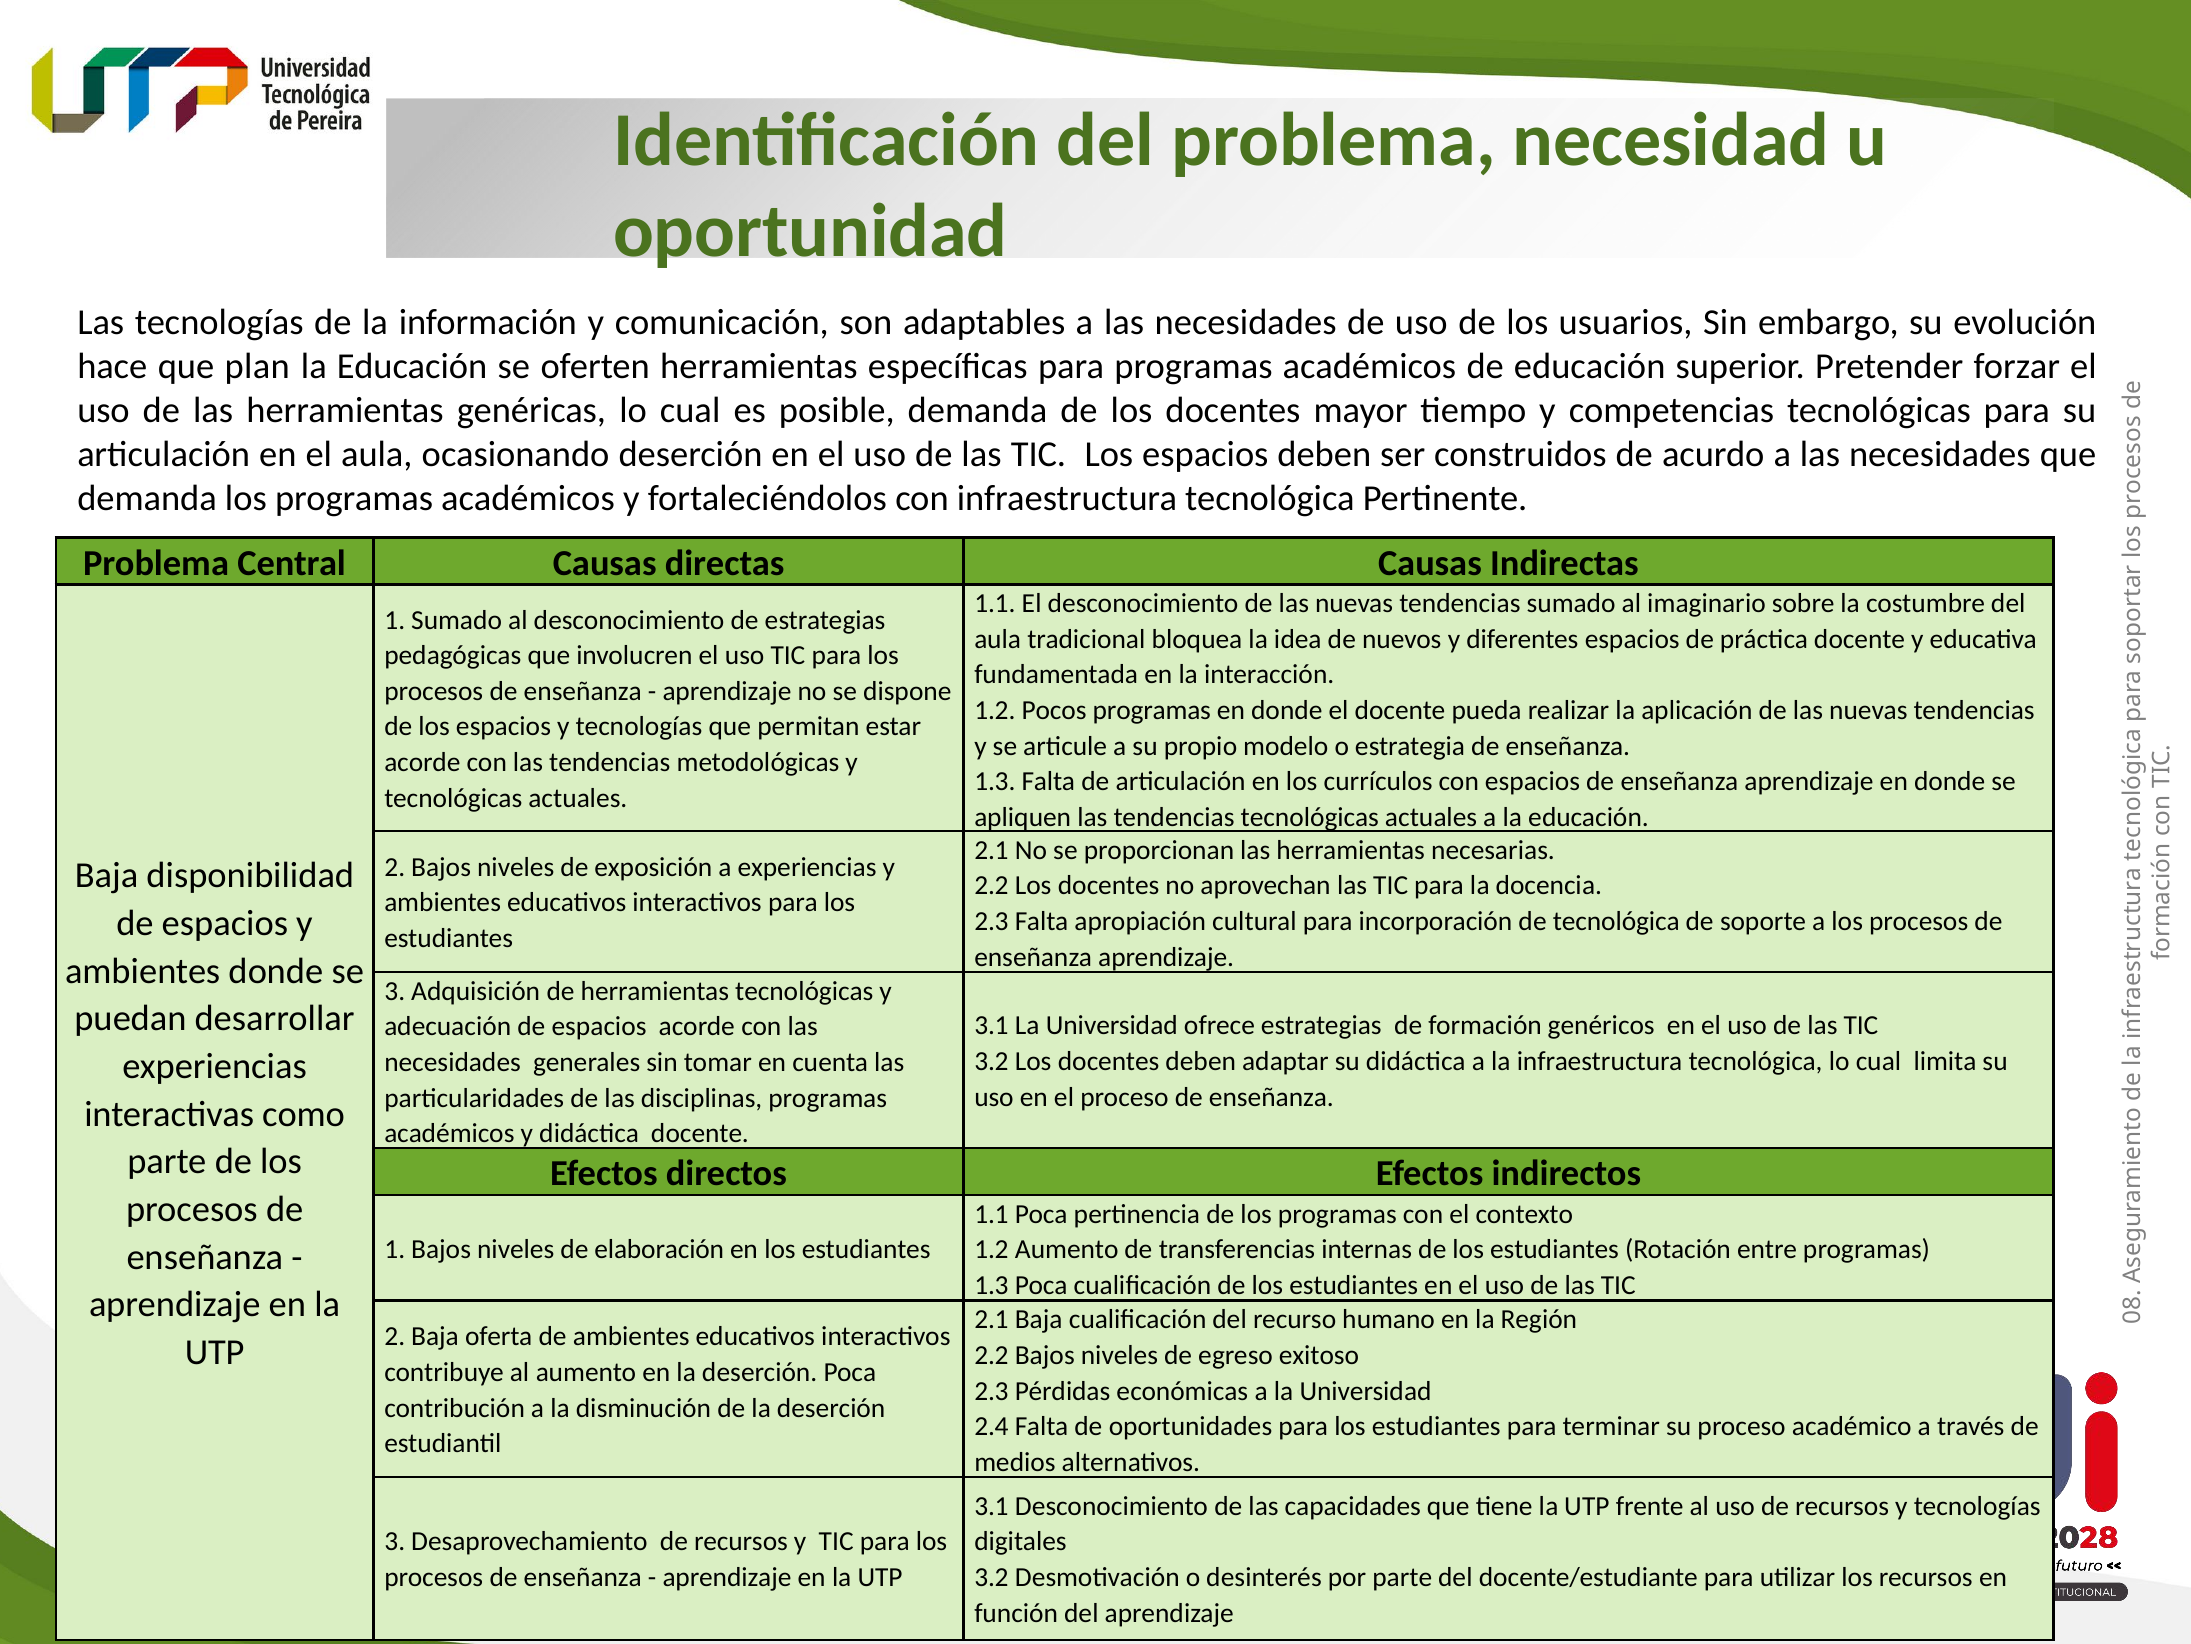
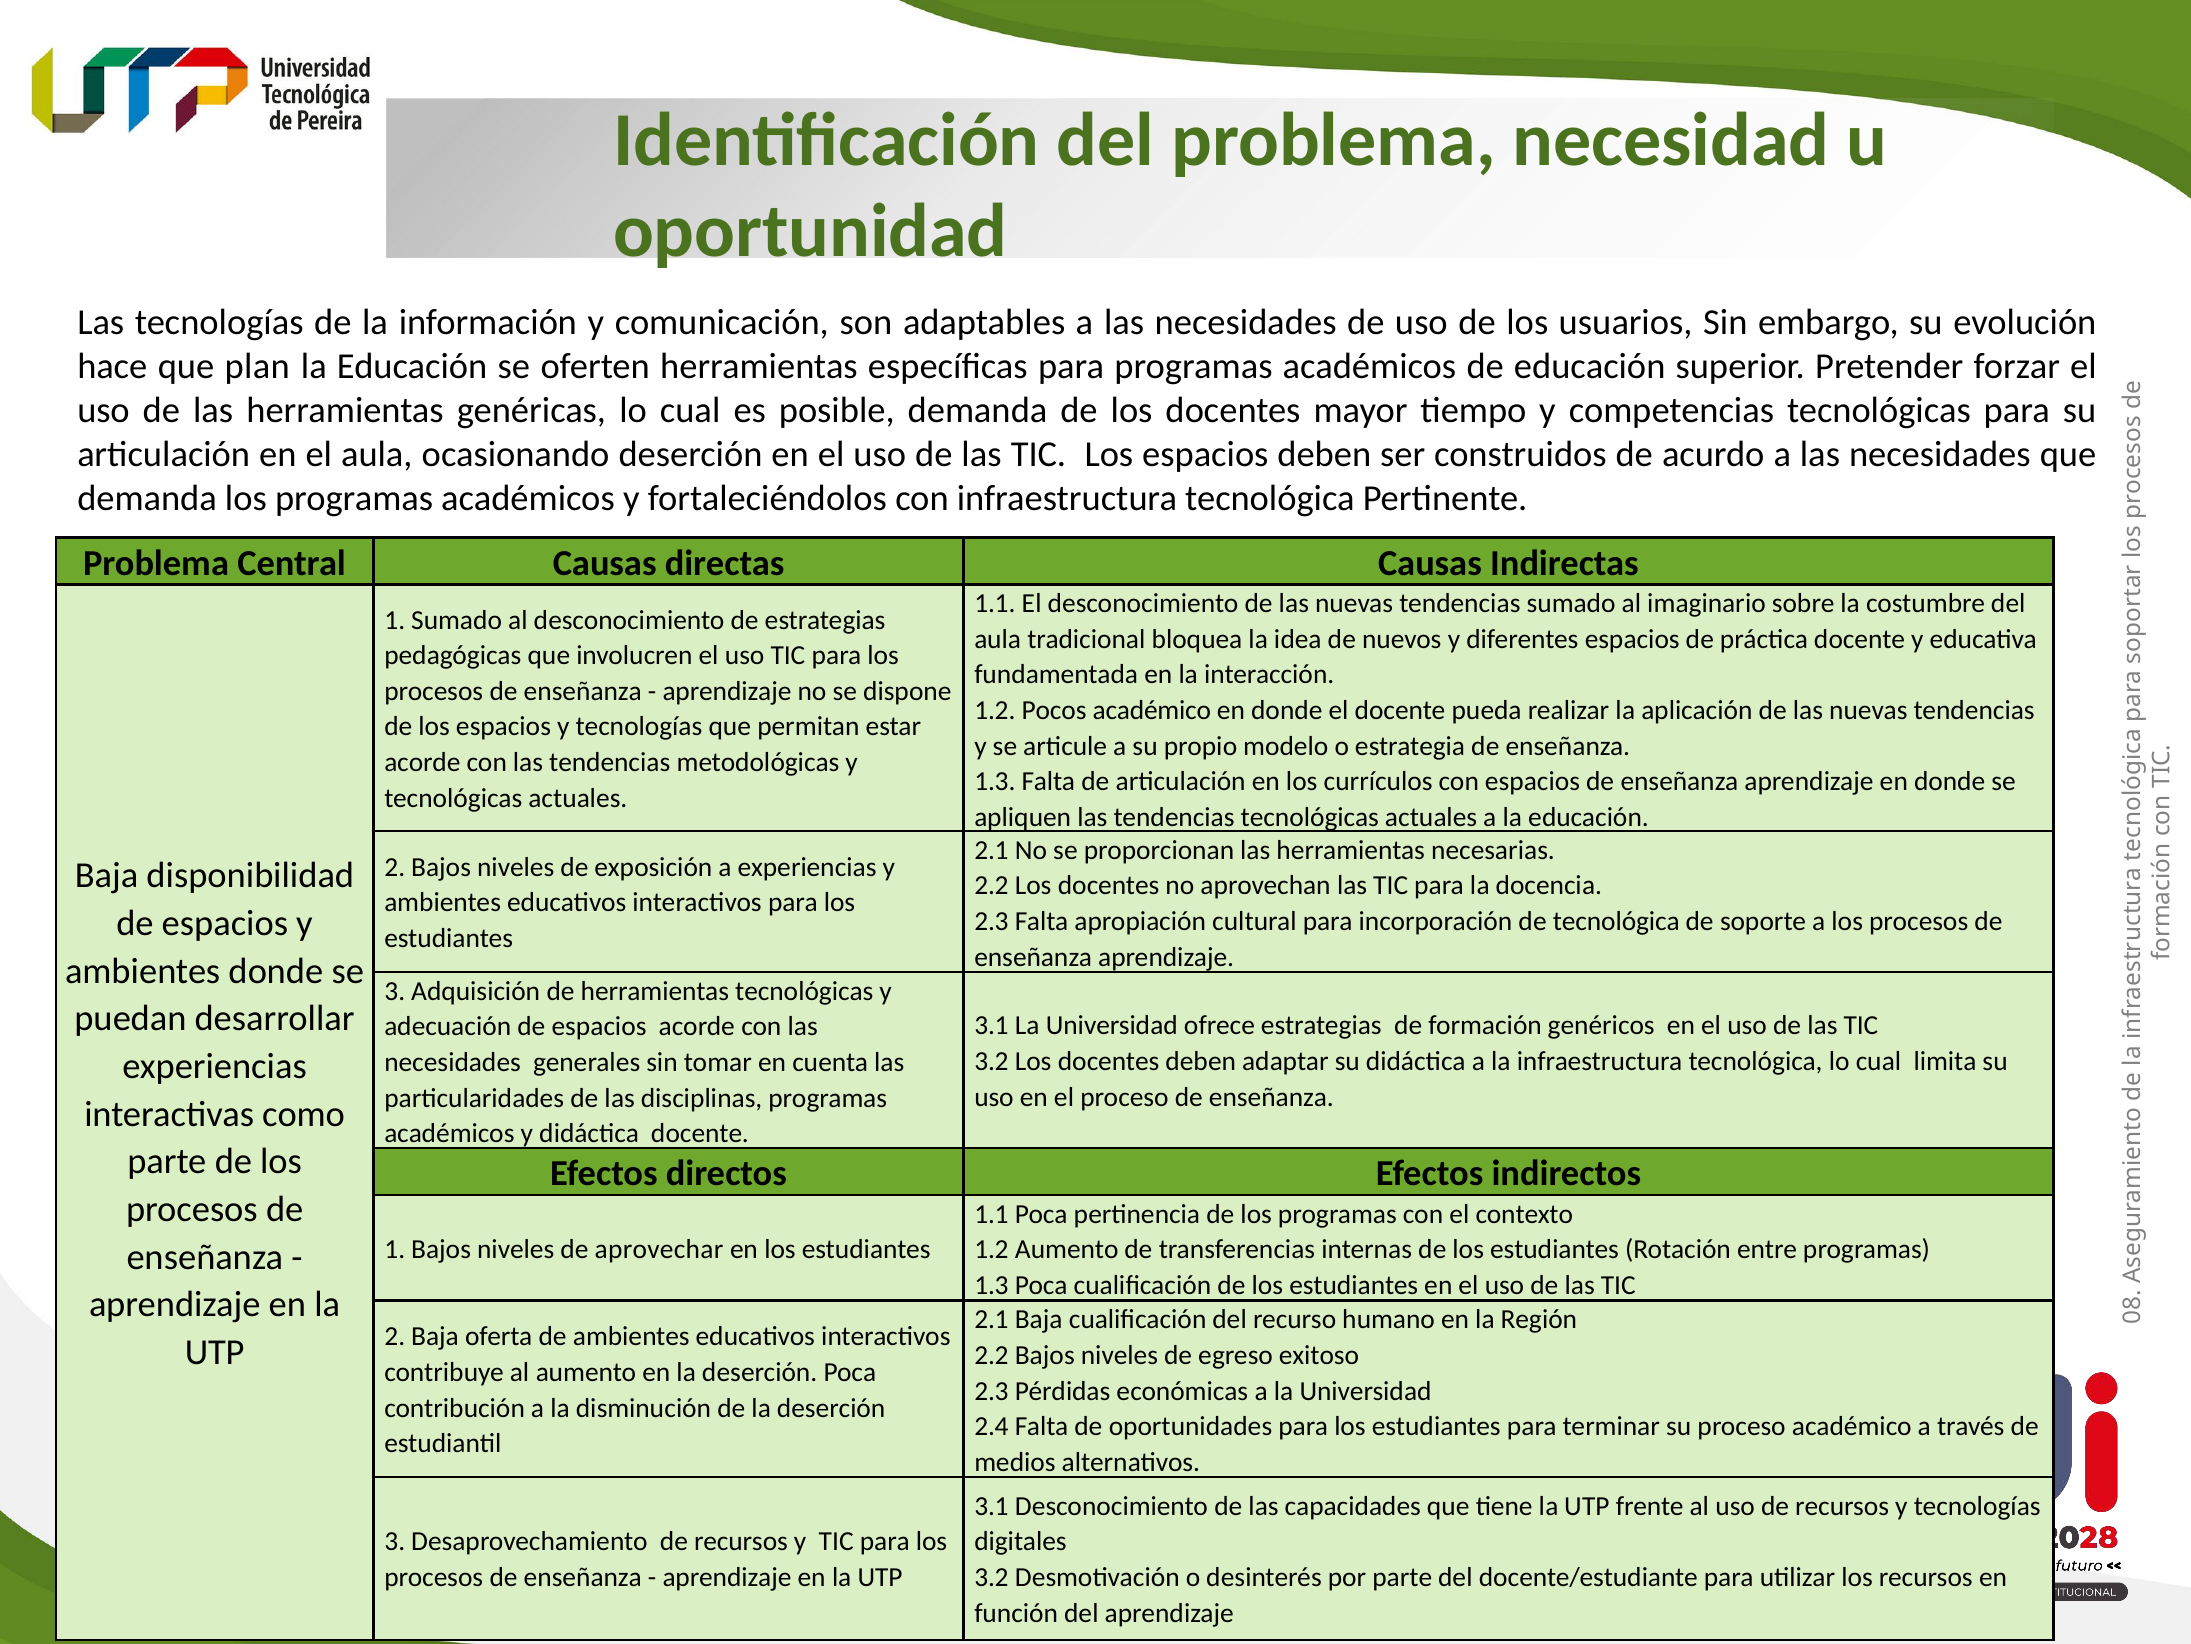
Pocos programas: programas -> académico
elaboración: elaboración -> aprovechar
